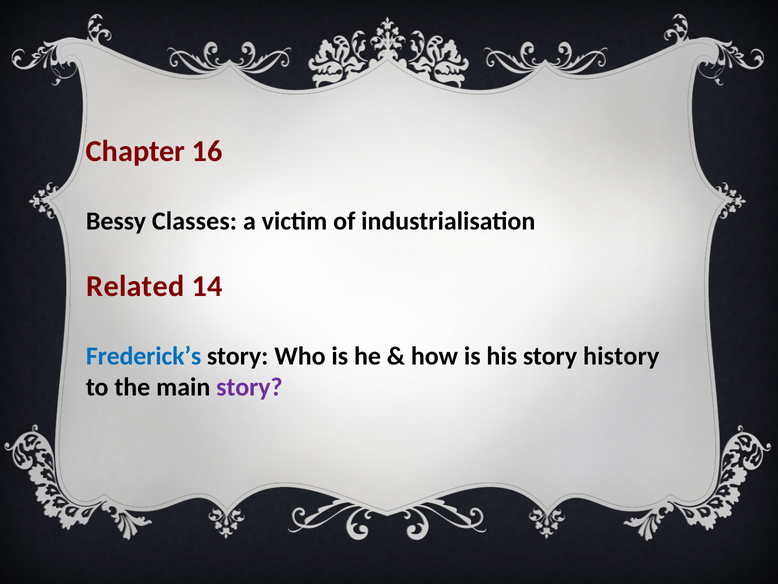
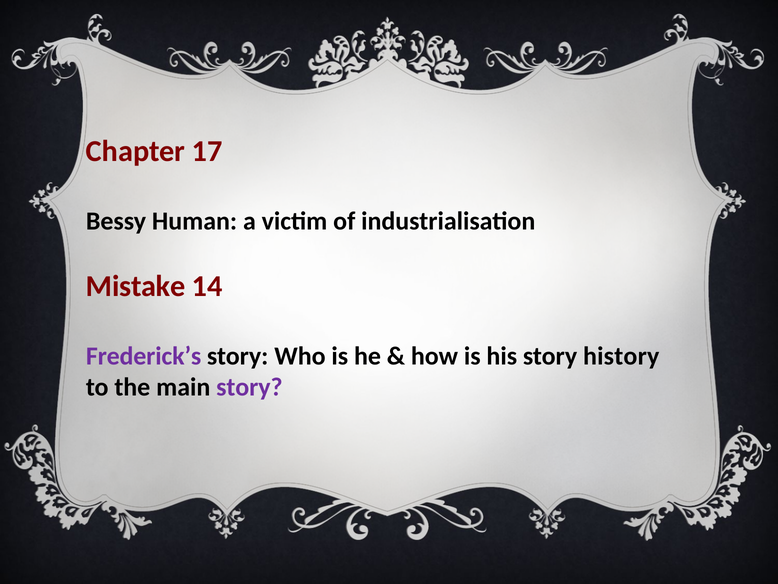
16: 16 -> 17
Classes: Classes -> Human
Related: Related -> Mistake
Frederick’s colour: blue -> purple
